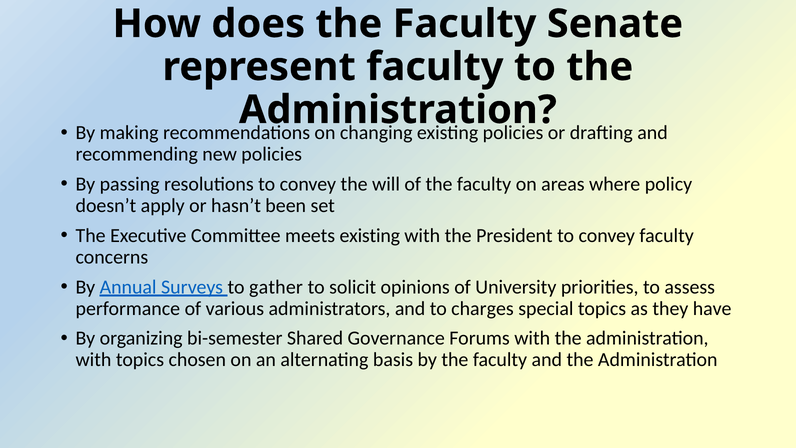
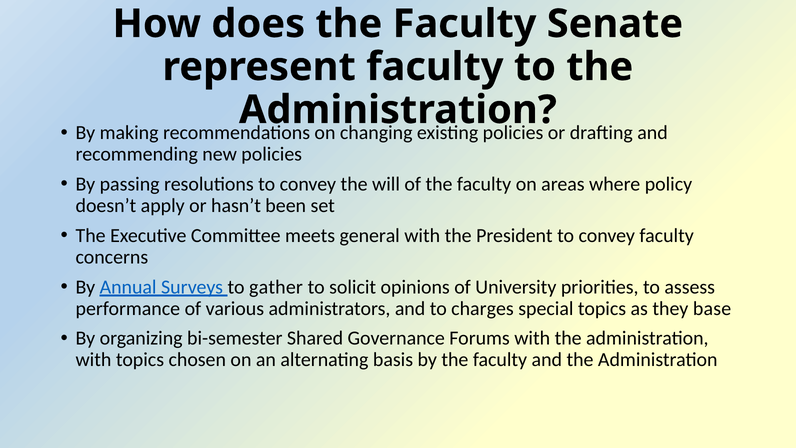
meets existing: existing -> general
have: have -> base
